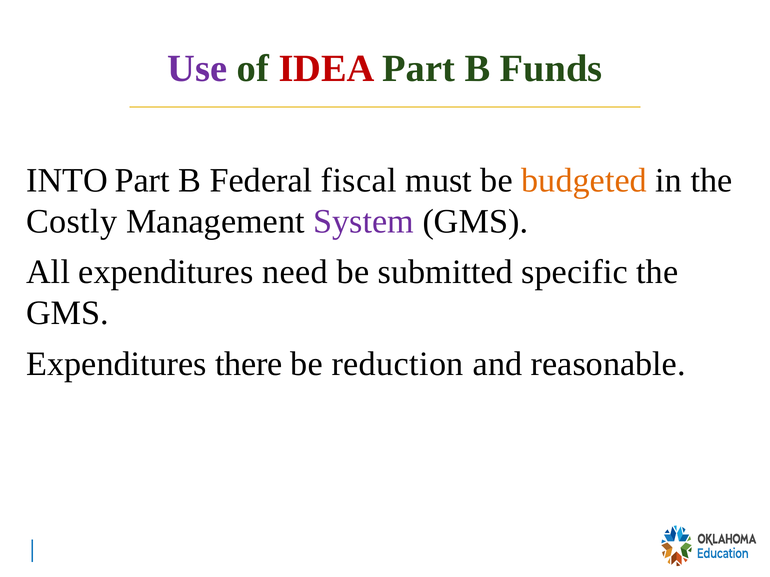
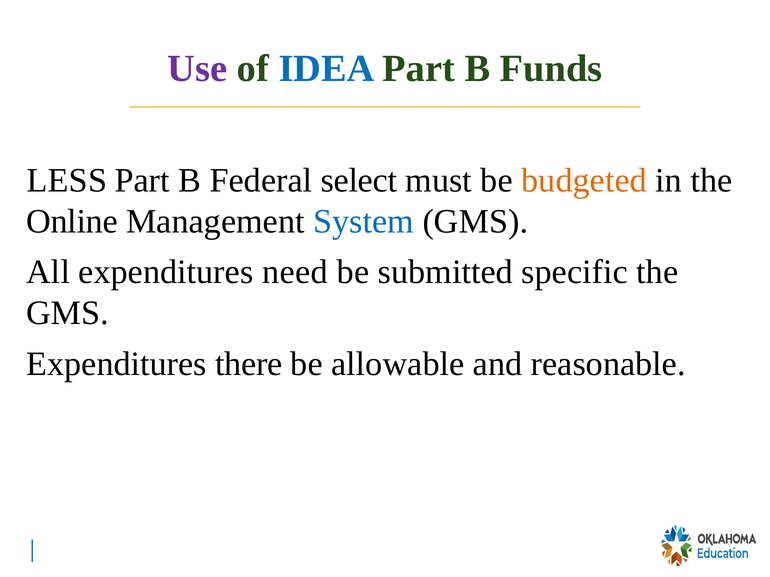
IDEA colour: red -> blue
INTO: INTO -> LESS
fiscal: fiscal -> select
Costly: Costly -> Online
System colour: purple -> blue
reduction: reduction -> allowable
